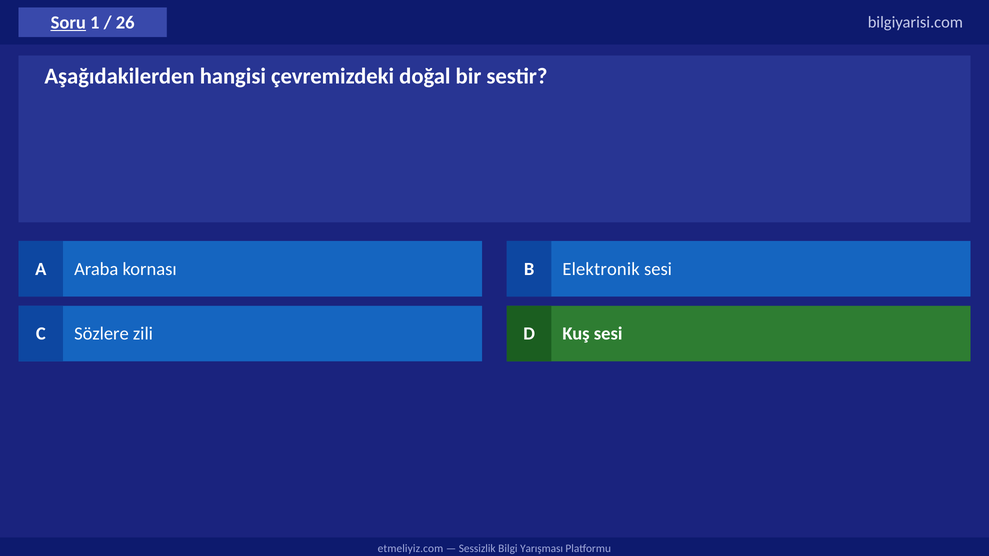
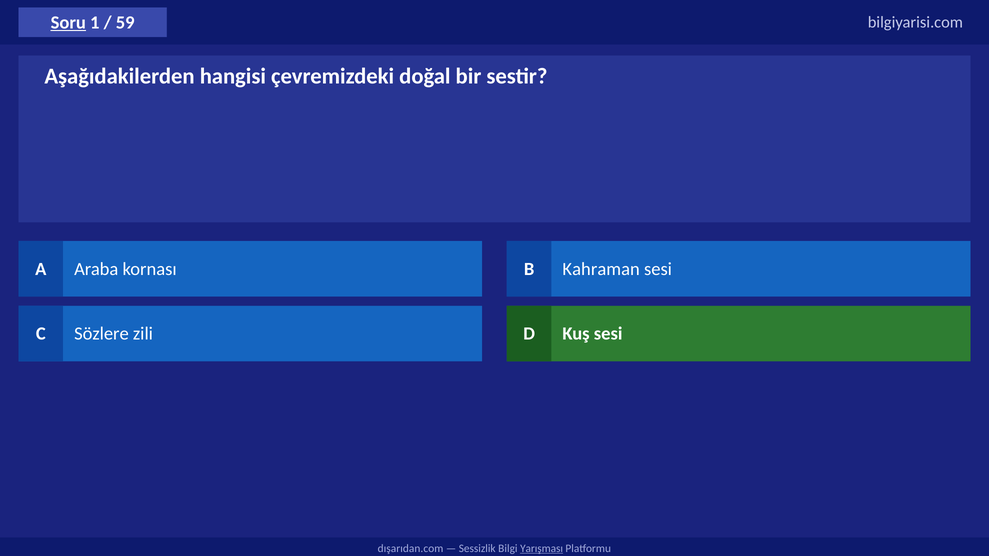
26: 26 -> 59
Elektronik: Elektronik -> Kahraman
etmeliyiz.com: etmeliyiz.com -> dışarıdan.com
Yarışması underline: none -> present
